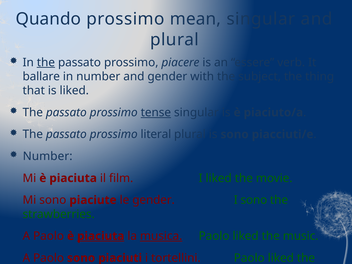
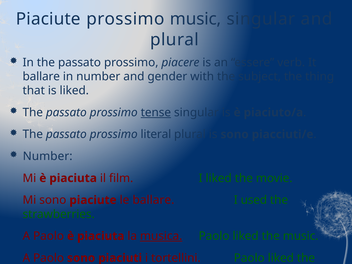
Quando at (48, 19): Quando -> Piaciute
prossimo mean: mean -> music
the at (46, 62) underline: present -> none
le gender: gender -> ballare
I sono: sono -> used
piaciuta at (101, 236) underline: present -> none
